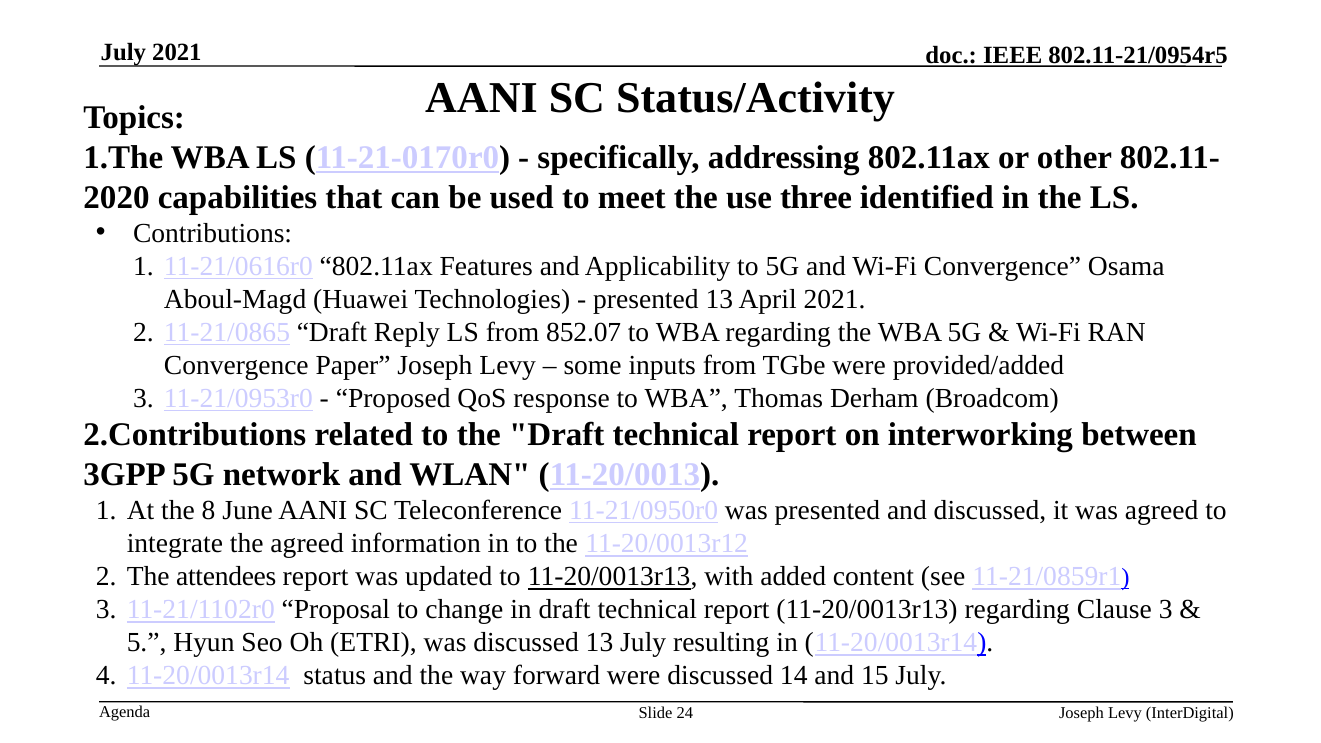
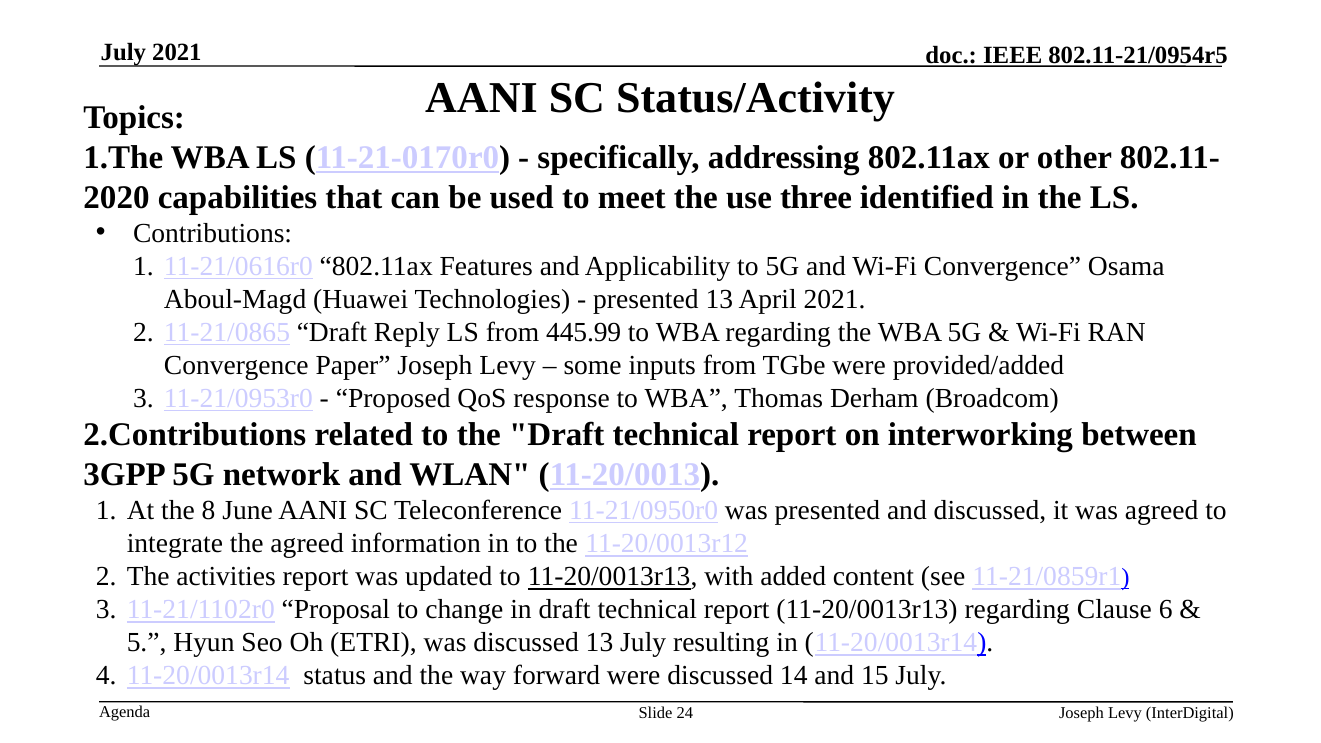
852.07: 852.07 -> 445.99
attendees: attendees -> activities
Clause 3: 3 -> 6
